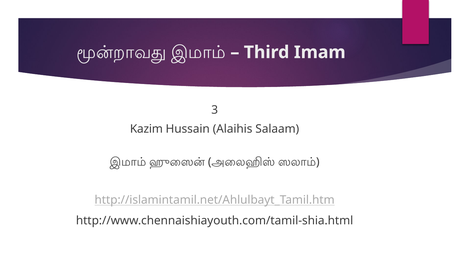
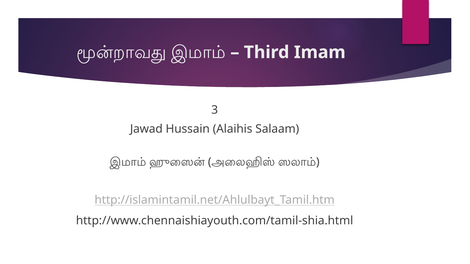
Kazim: Kazim -> Jawad
